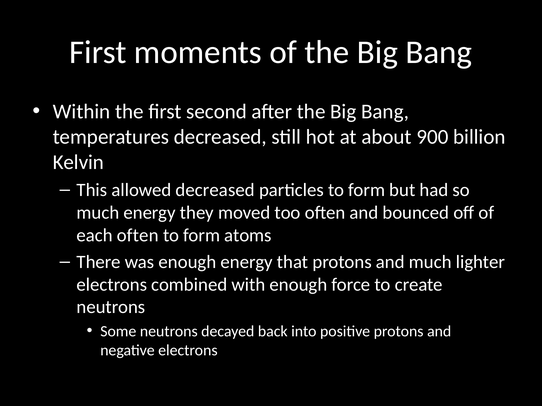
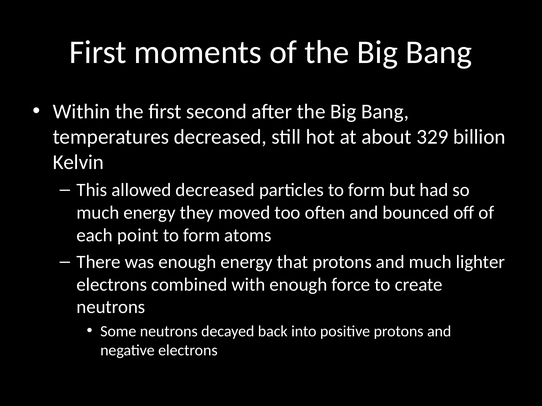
900: 900 -> 329
each often: often -> point
